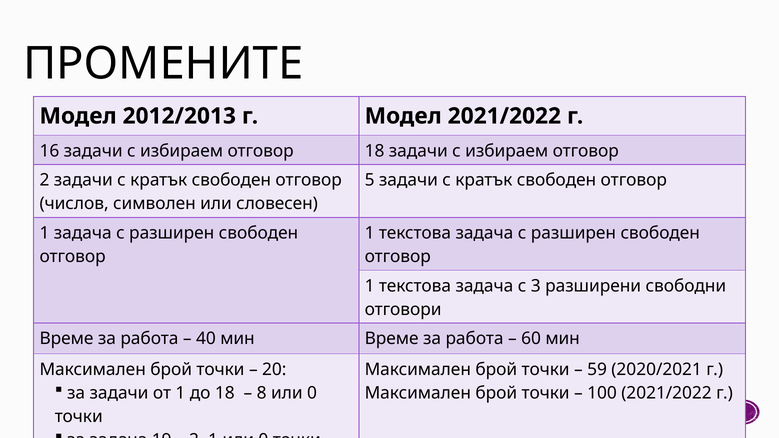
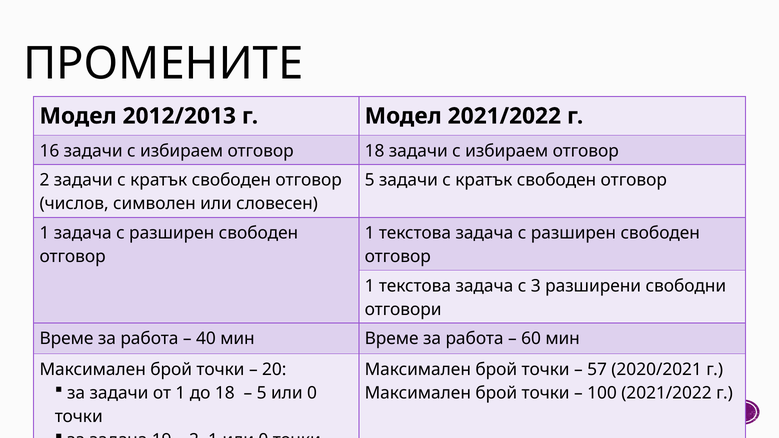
59: 59 -> 57
8 at (262, 393): 8 -> 5
